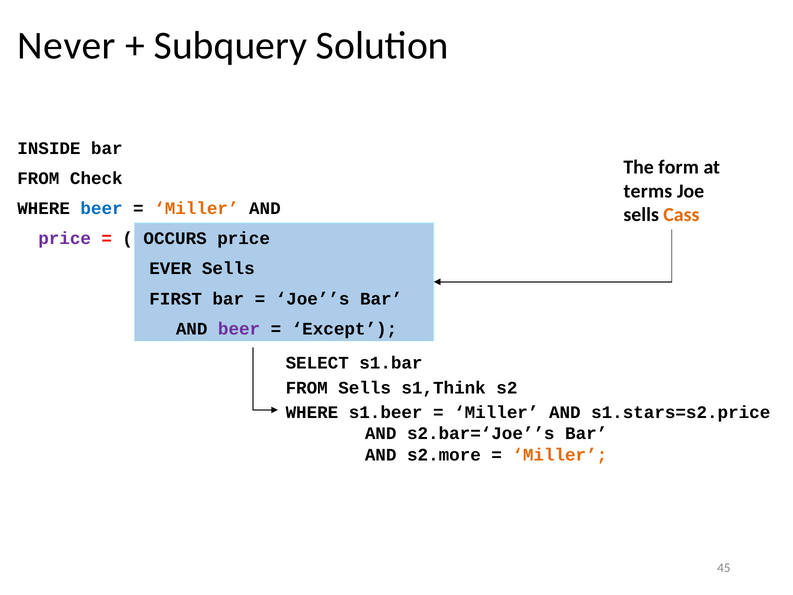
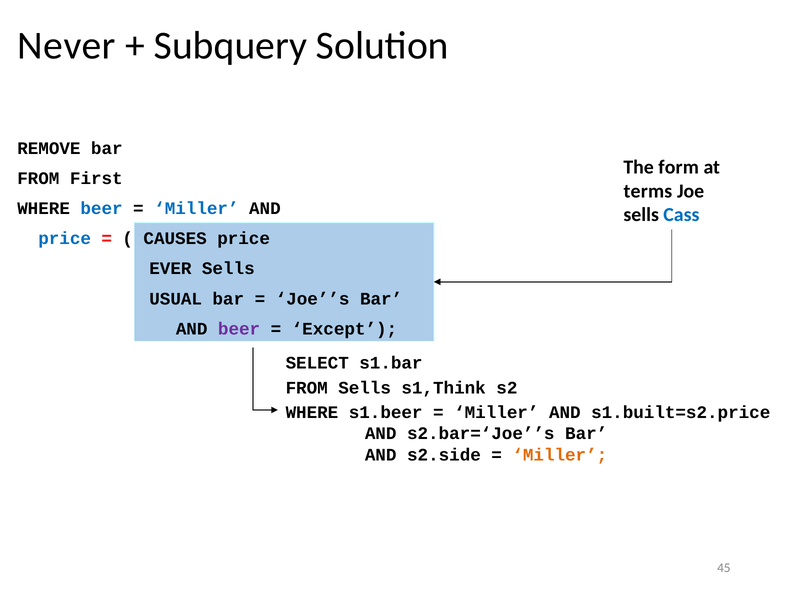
INSIDE: INSIDE -> REMOVE
Check: Check -> First
Miller at (196, 208) colour: orange -> blue
Cass colour: orange -> blue
price at (65, 239) colour: purple -> blue
OCCURS: OCCURS -> CAUSES
FIRST: FIRST -> USUAL
s1.stars=s2.price: s1.stars=s2.price -> s1.built=s2.price
s2.more: s2.more -> s2.side
